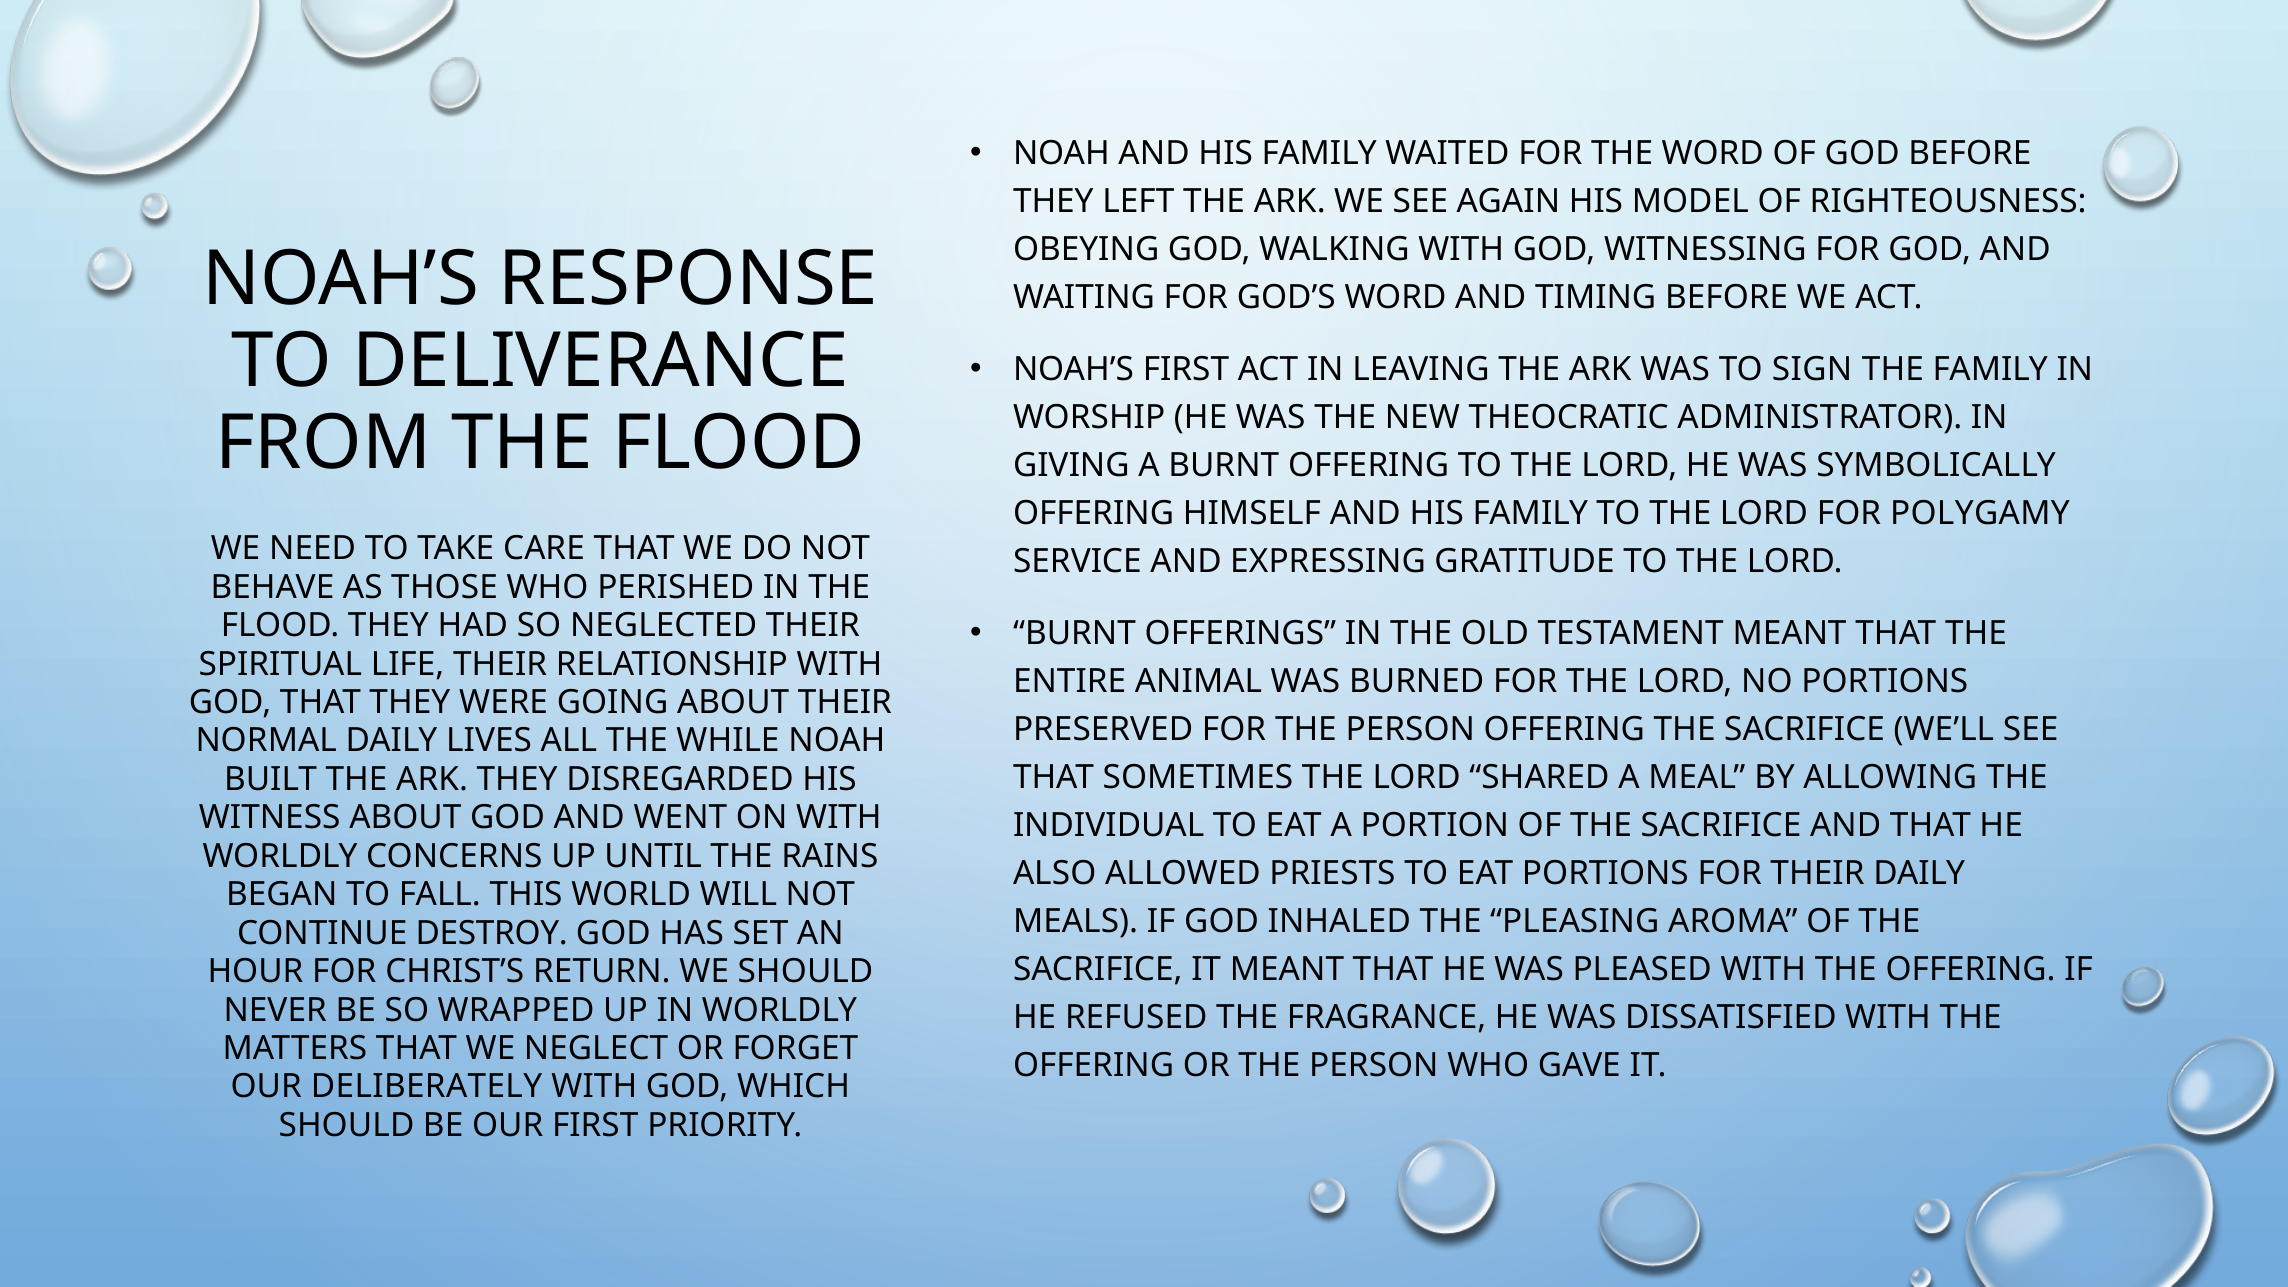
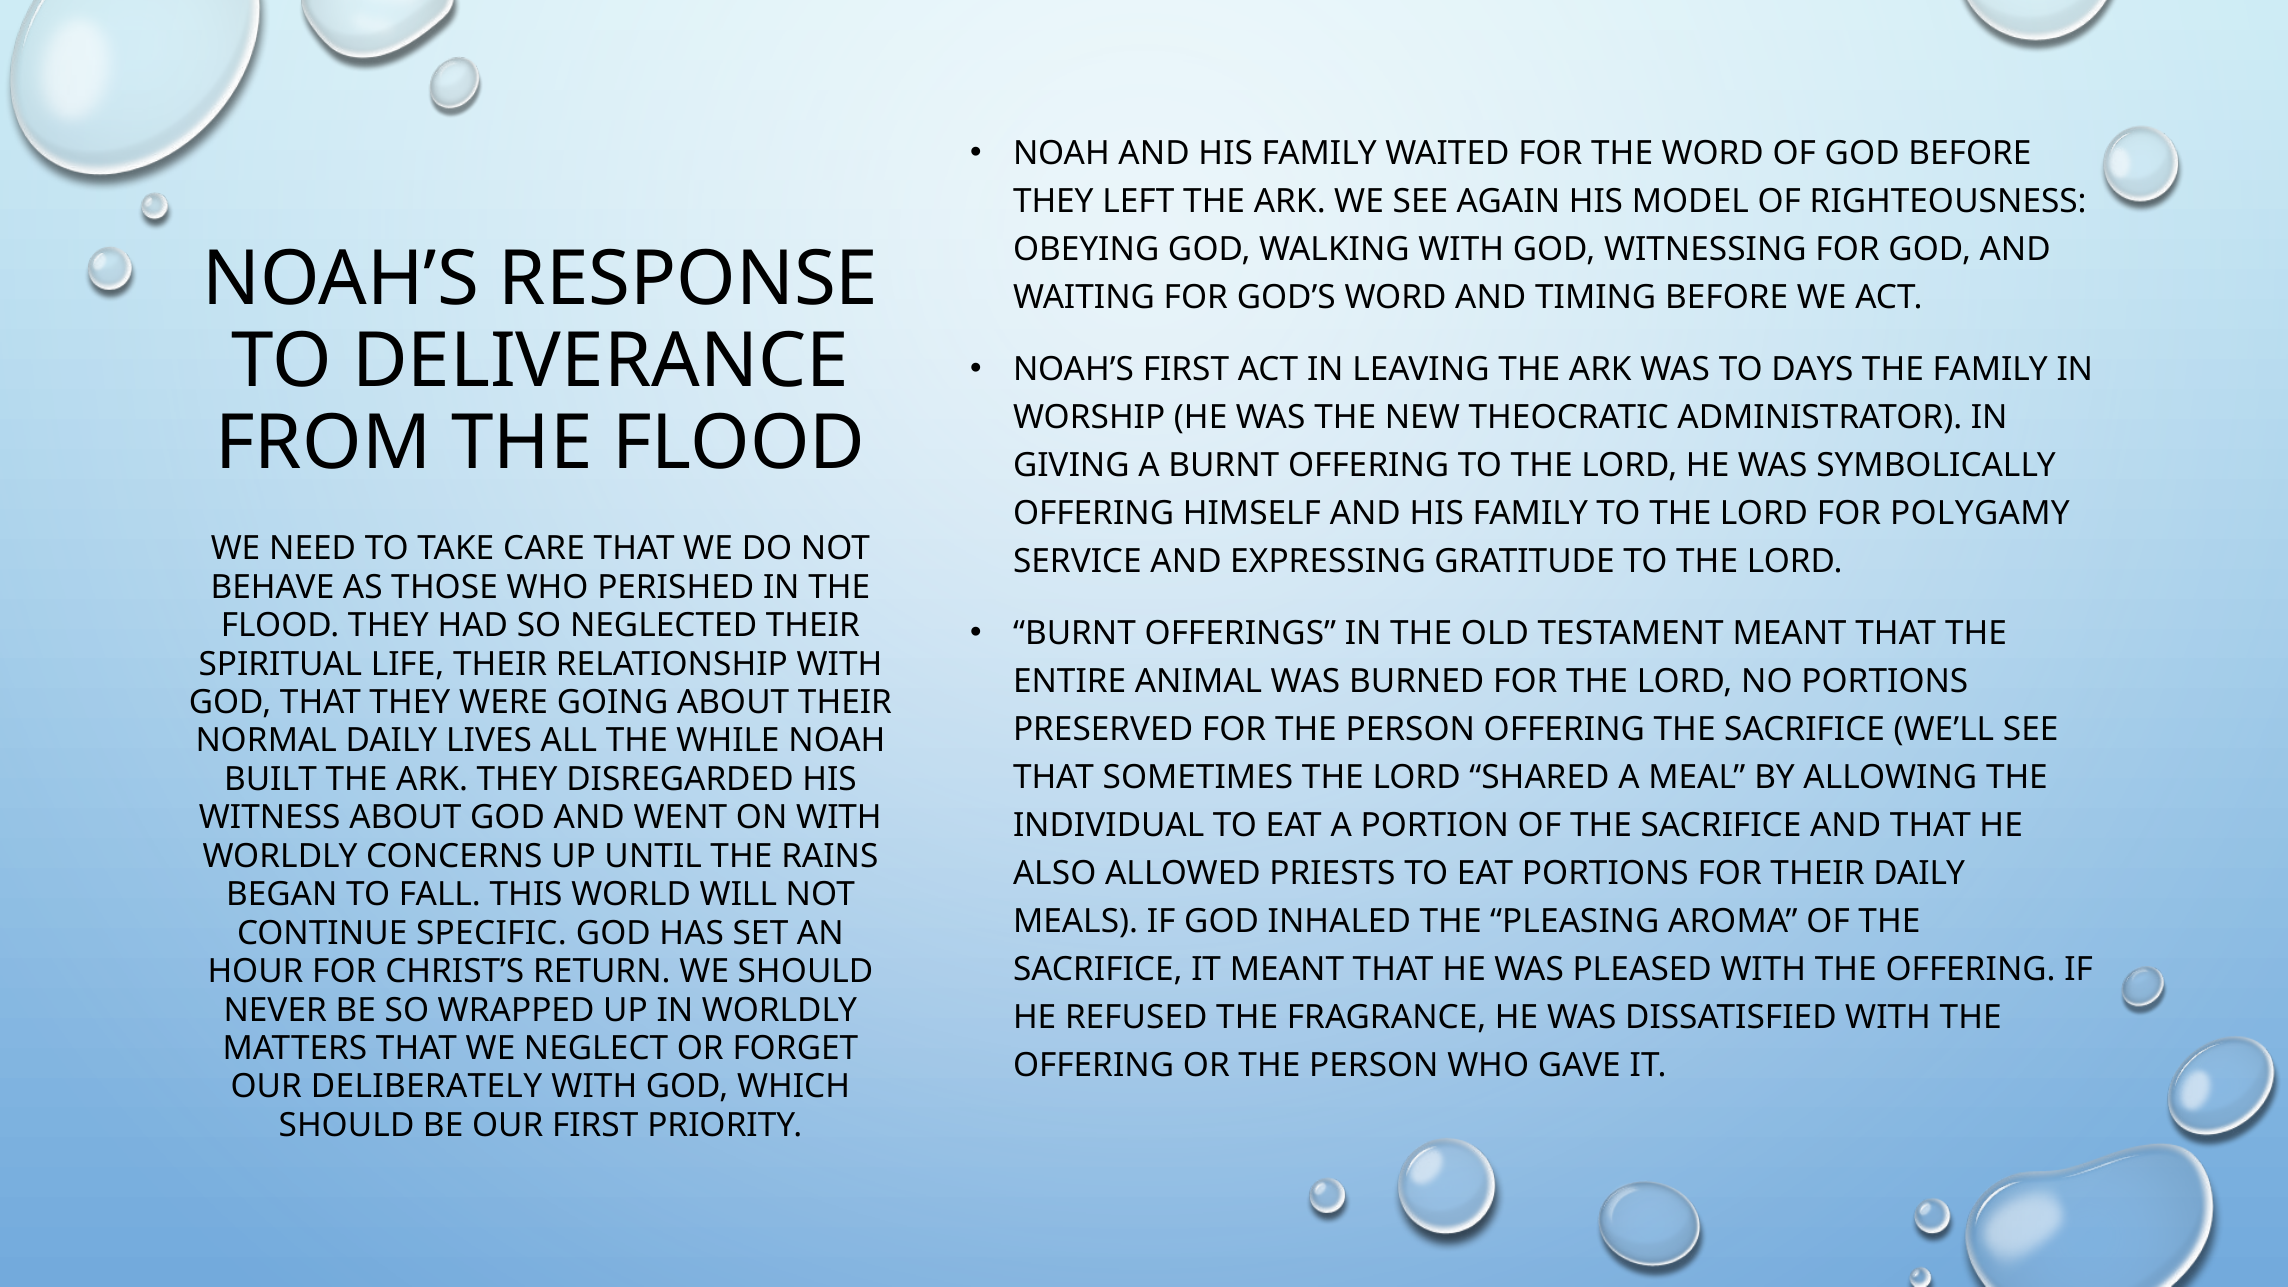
SIGN: SIGN -> DAYS
DESTROY: DESTROY -> SPECIFIC
